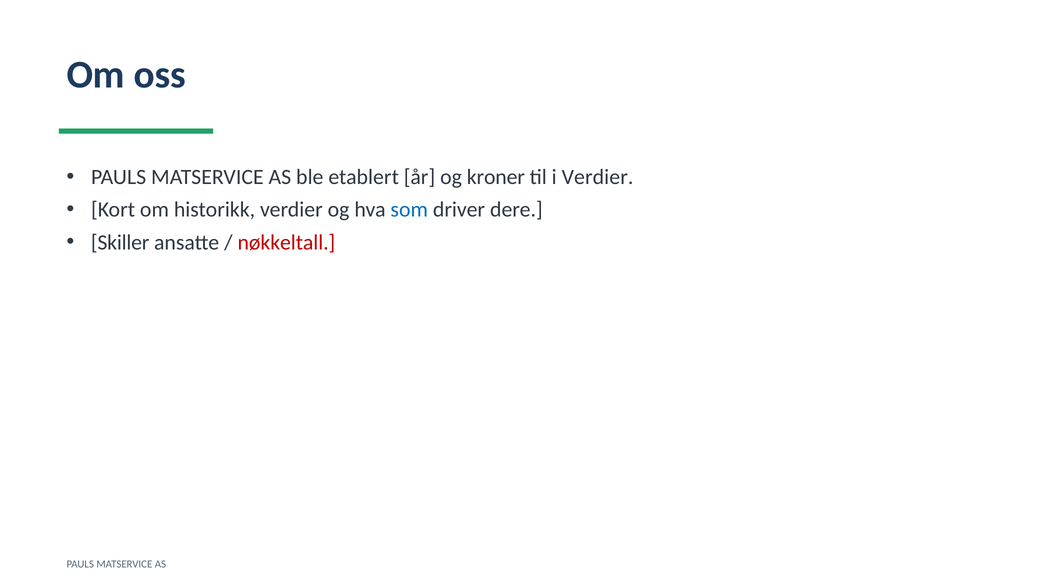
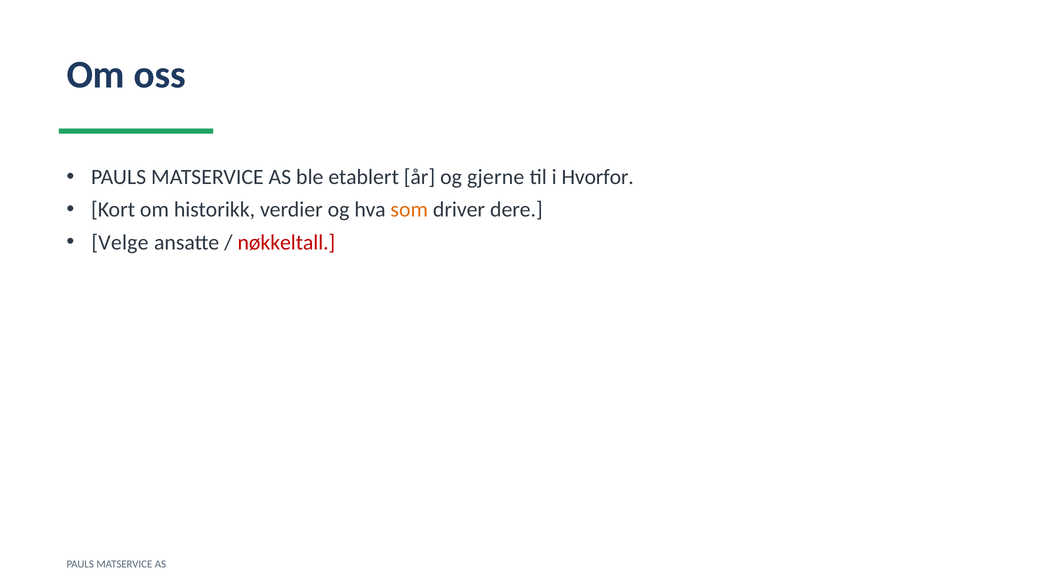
kroner: kroner -> gjerne
i Verdier: Verdier -> Hvorfor
som colour: blue -> orange
Skiller: Skiller -> Velge
